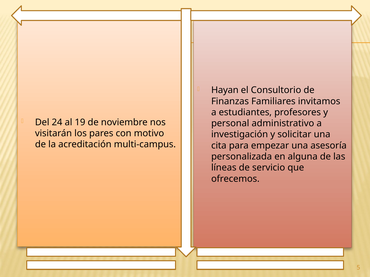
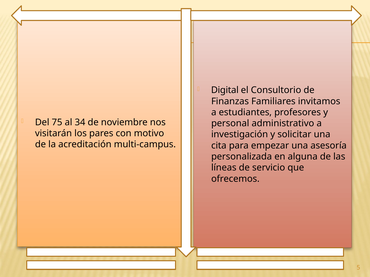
Hayan: Hayan -> Digital
24: 24 -> 75
19: 19 -> 34
